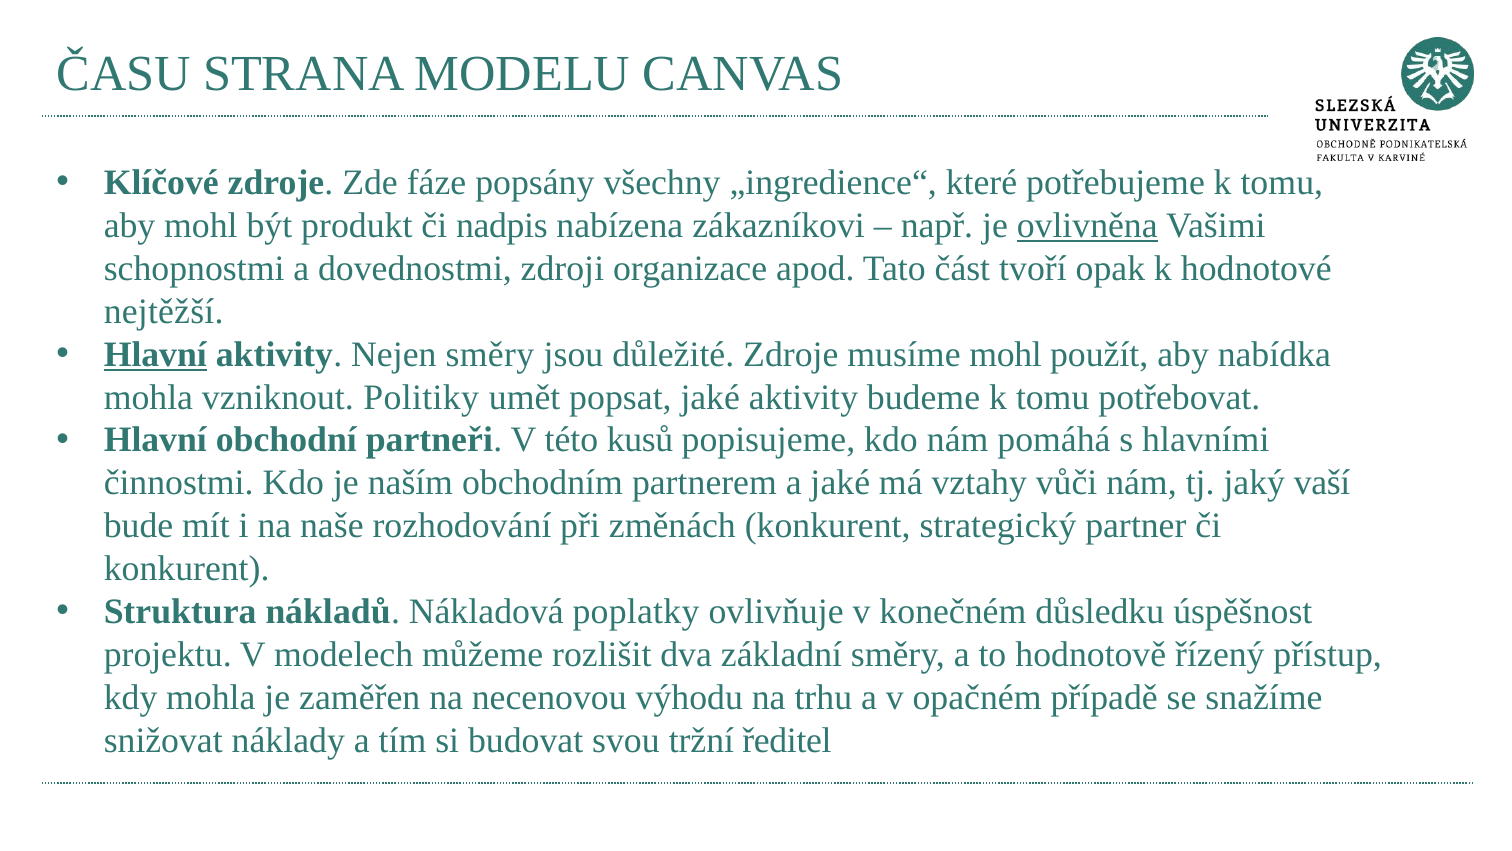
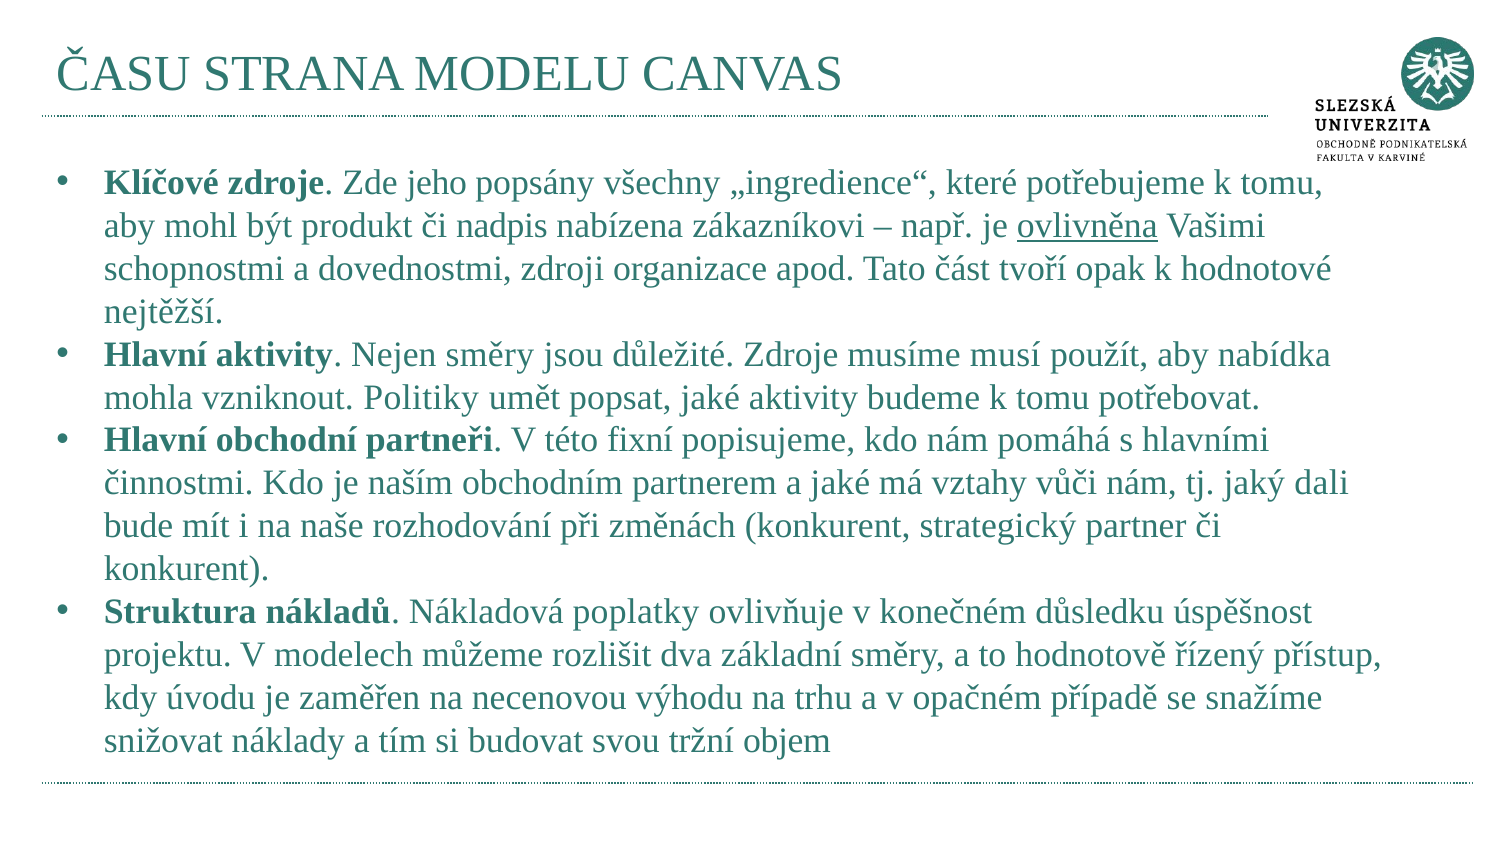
fáze: fáze -> jeho
Hlavní at (155, 354) underline: present -> none
musíme mohl: mohl -> musí
kusů: kusů -> fixní
vaší: vaší -> dali
kdy mohla: mohla -> úvodu
ředitel: ředitel -> objem
